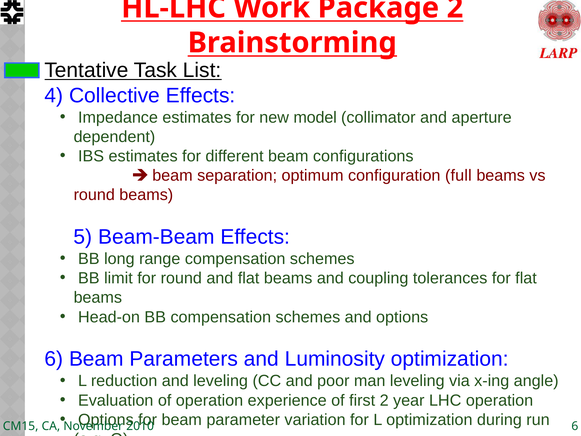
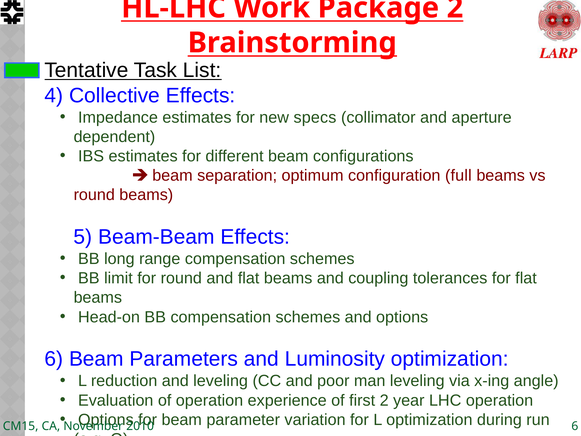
model: model -> specs
